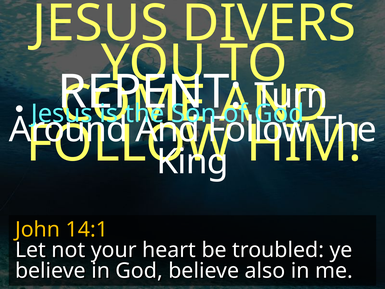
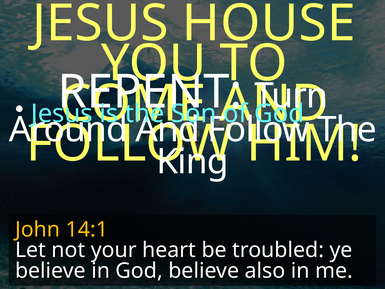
DIVERS: DIVERS -> HOUSE
